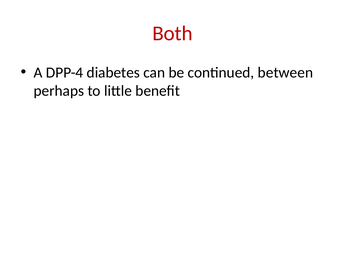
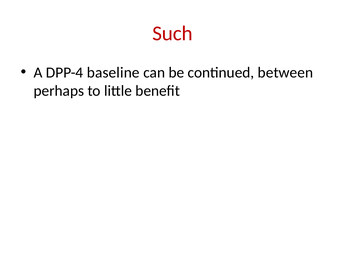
Both: Both -> Such
diabetes: diabetes -> baseline
